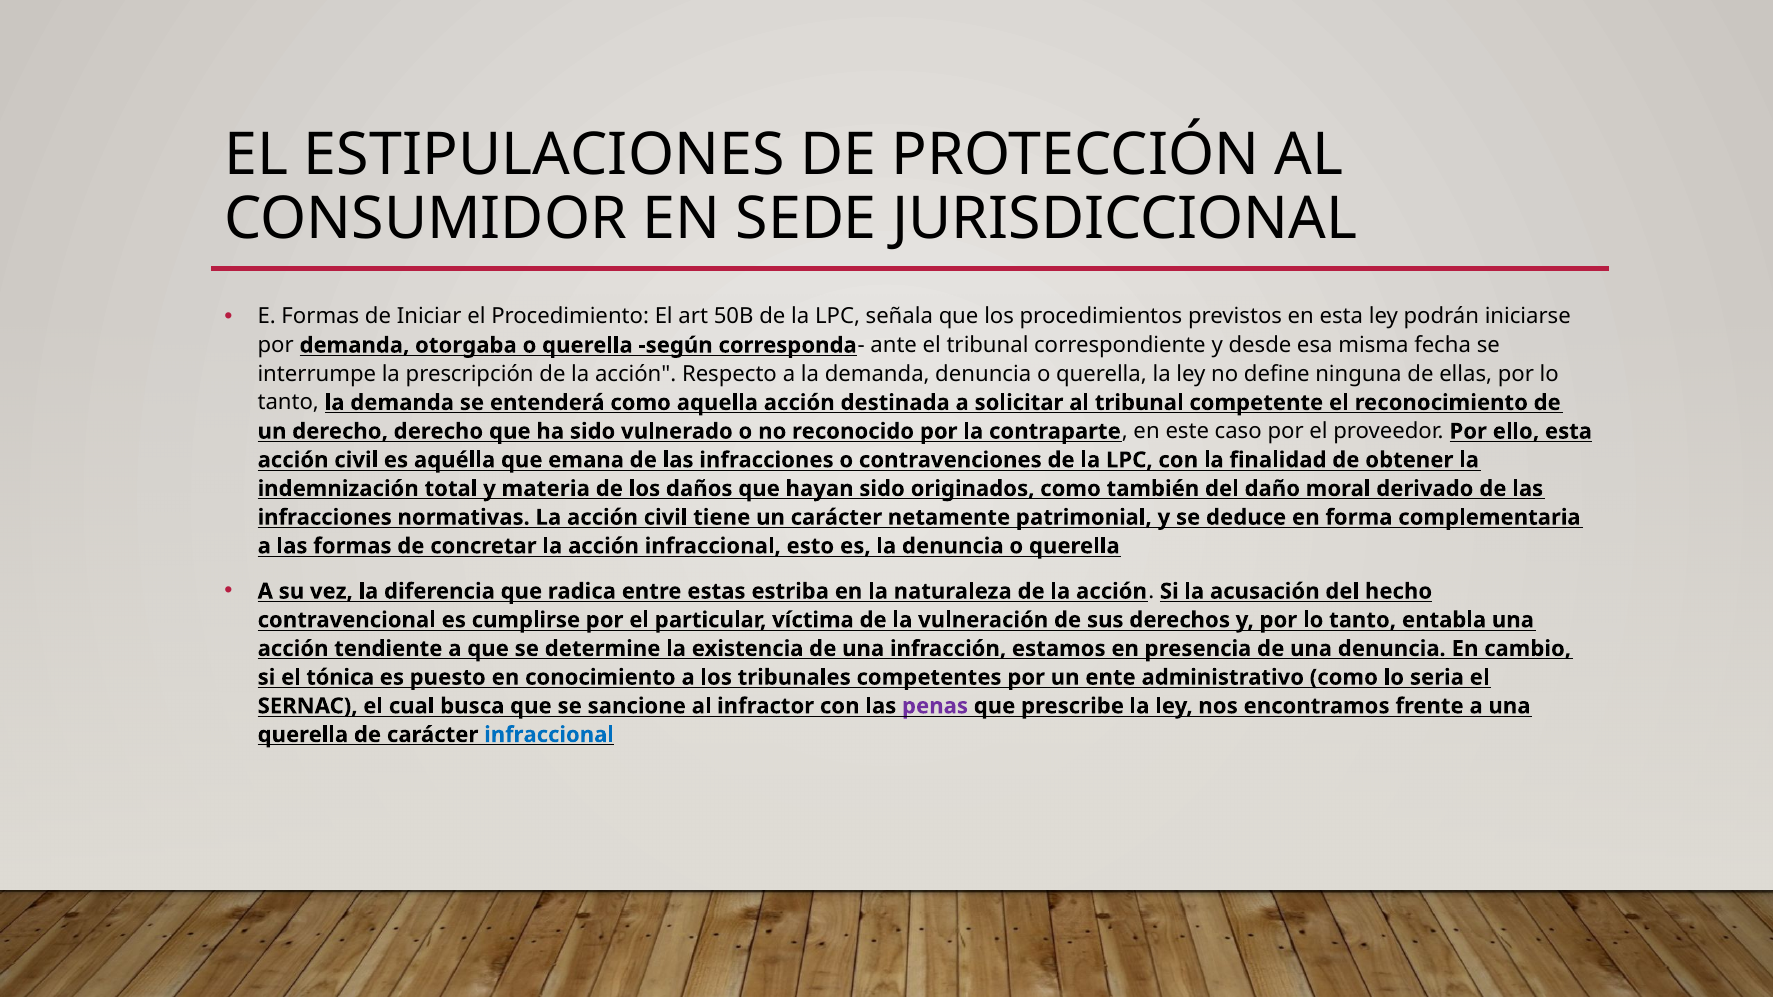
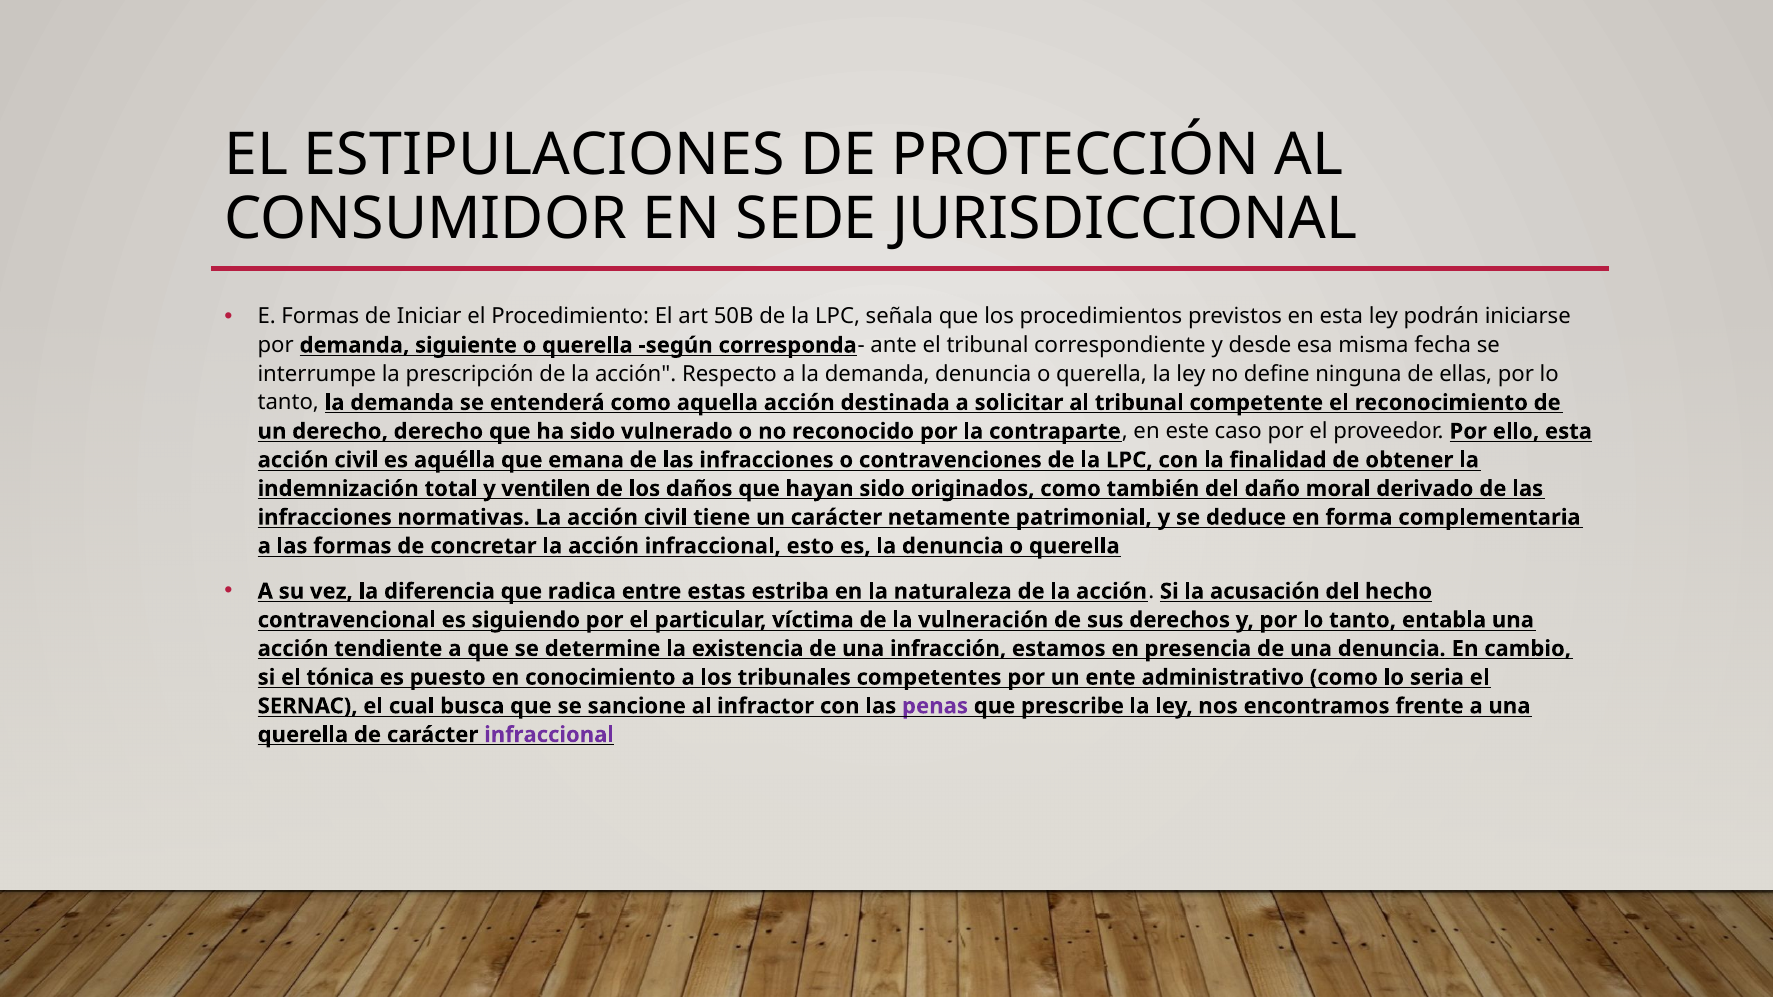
otorgaba: otorgaba -> siguiente
materia: materia -> ventilen
cumplirse: cumplirse -> siguiendo
infraccional at (549, 735) colour: blue -> purple
